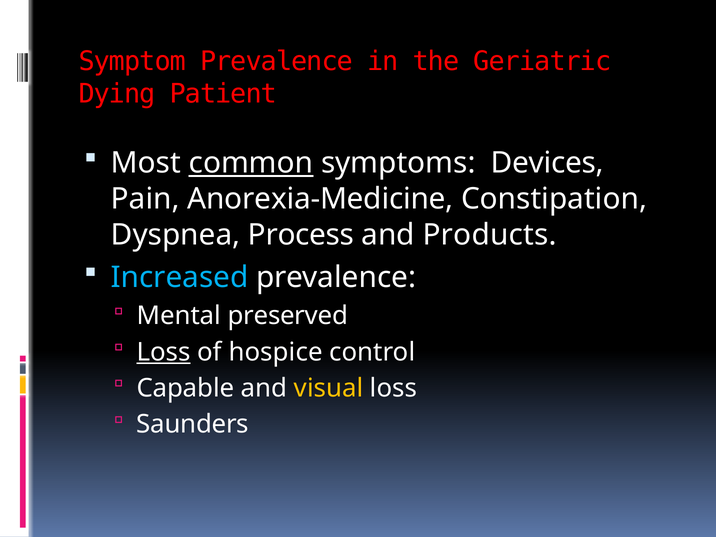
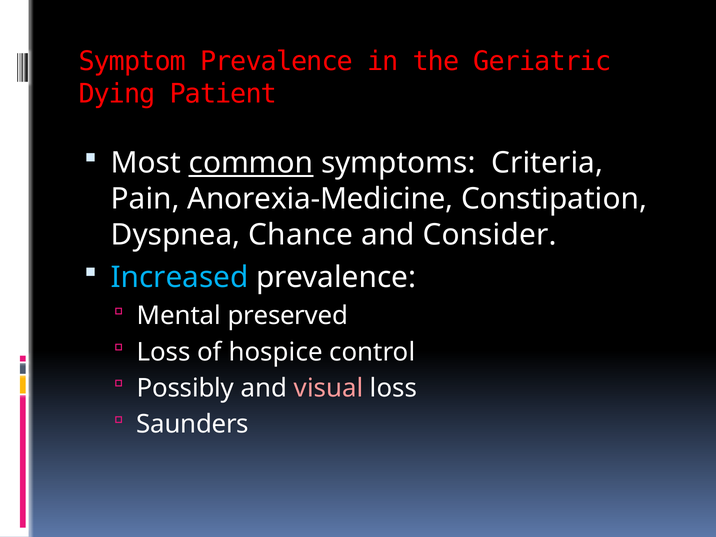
Devices: Devices -> Criteria
Process: Process -> Chance
Products: Products -> Consider
Loss at (164, 352) underline: present -> none
Capable: Capable -> Possibly
visual colour: yellow -> pink
